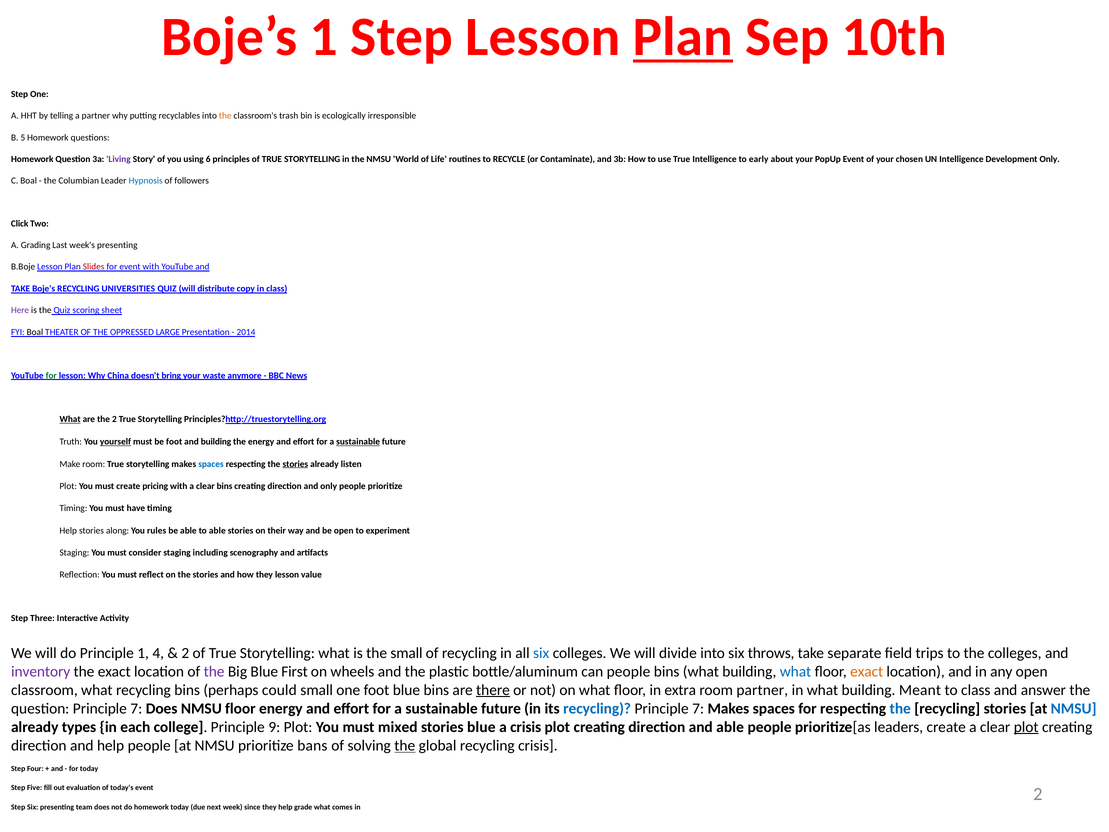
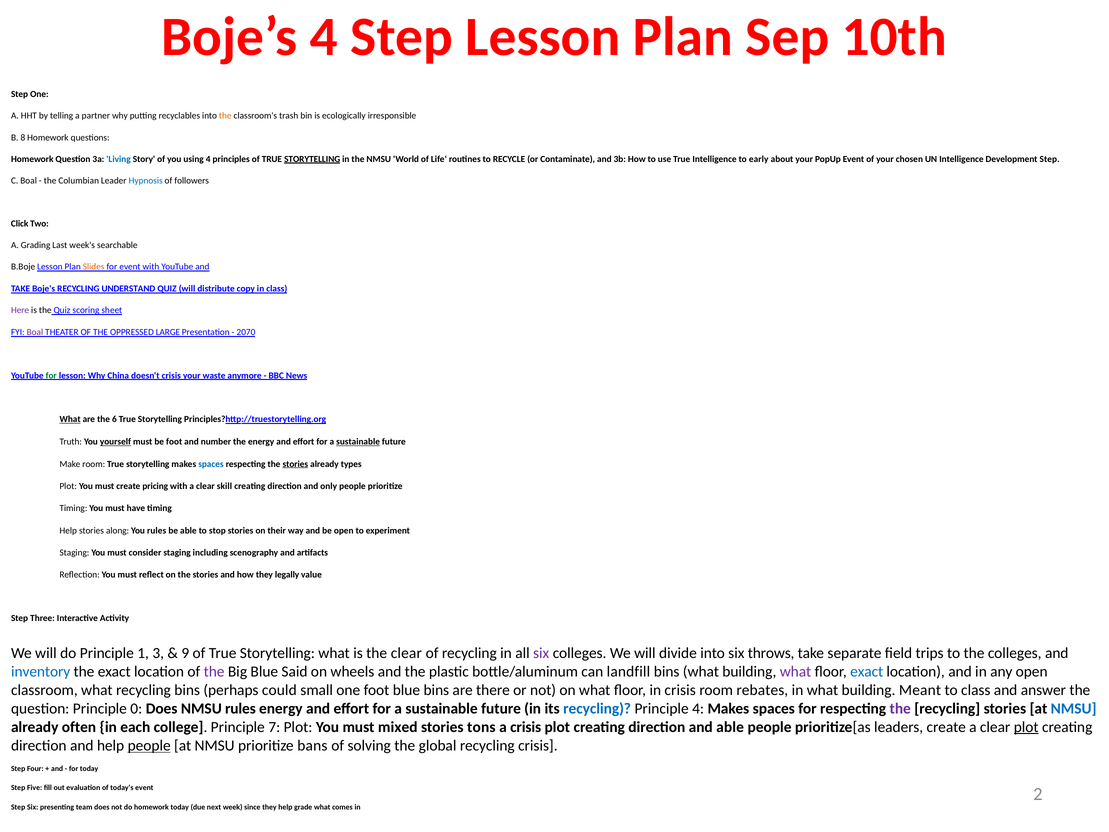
Boje’s 1: 1 -> 4
Plan at (683, 37) underline: present -> none
5: 5 -> 8
Living colour: purple -> blue
using 6: 6 -> 4
STORYTELLING at (312, 159) underline: none -> present
Development Only: Only -> Step
week's presenting: presenting -> searchable
Slides colour: red -> orange
UNIVERSITIES: UNIVERSITIES -> UNDERSTAND
Boal at (35, 332) colour: black -> purple
2014: 2014 -> 2070
doesn't bring: bring -> crisis
the 2: 2 -> 6
and building: building -> number
listen: listen -> types
clear bins: bins -> skill
to able: able -> stop
they lesson: lesson -> legally
4: 4 -> 3
2 at (185, 653): 2 -> 9
the small: small -> clear
six at (541, 653) colour: blue -> purple
inventory colour: purple -> blue
First: First -> Said
can people: people -> landfill
what at (796, 671) colour: blue -> purple
exact at (867, 671) colour: orange -> blue
there underline: present -> none
in extra: extra -> crisis
room partner: partner -> rebates
question Principle 7: 7 -> 0
NMSU floor: floor -> rules
7 at (698, 708): 7 -> 4
the at (900, 708) colour: blue -> purple
types: types -> often
9: 9 -> 7
stories blue: blue -> tons
people at (149, 745) underline: none -> present
the at (405, 745) underline: present -> none
